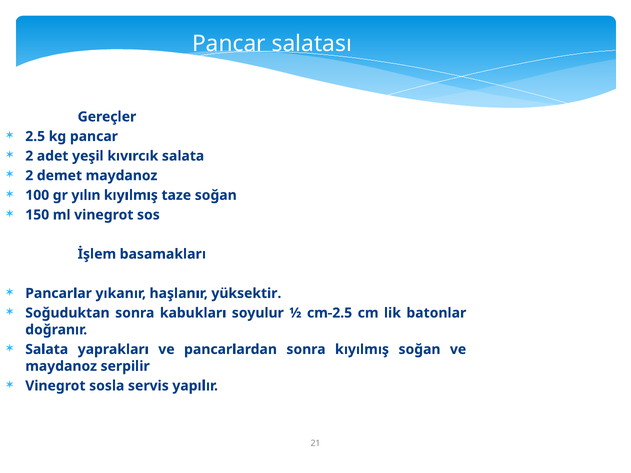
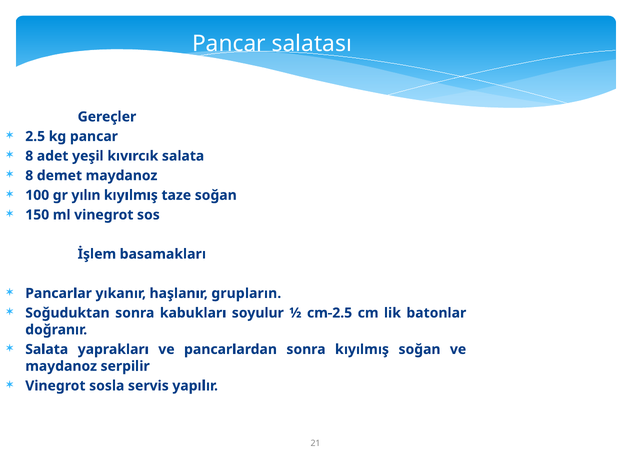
2 at (29, 156): 2 -> 8
2 at (29, 176): 2 -> 8
yüksektir: yüksektir -> grupların
